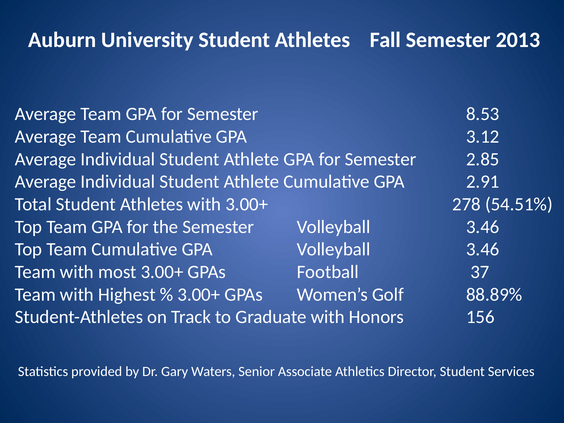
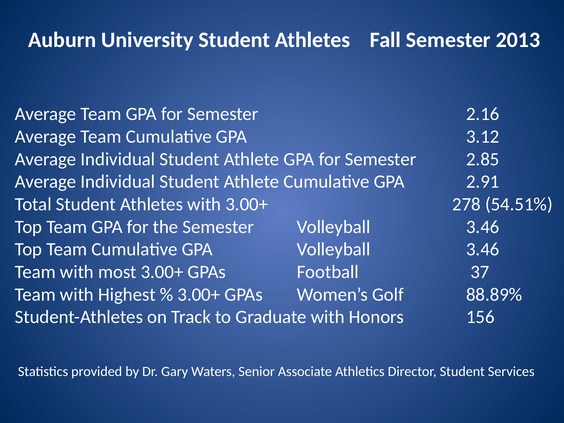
8.53: 8.53 -> 2.16
